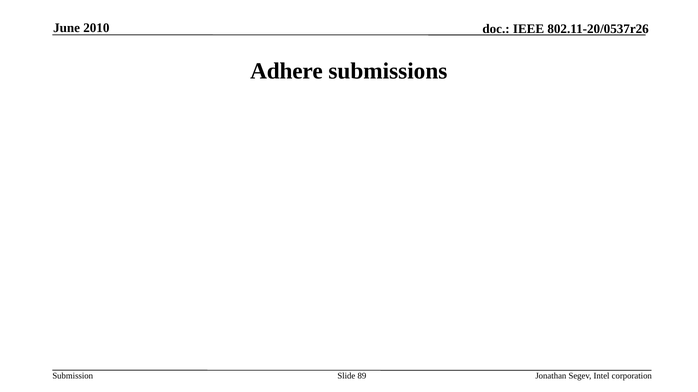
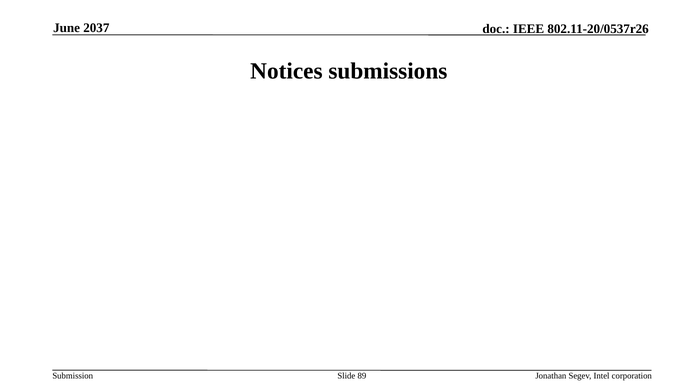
2010: 2010 -> 2037
Adhere: Adhere -> Notices
